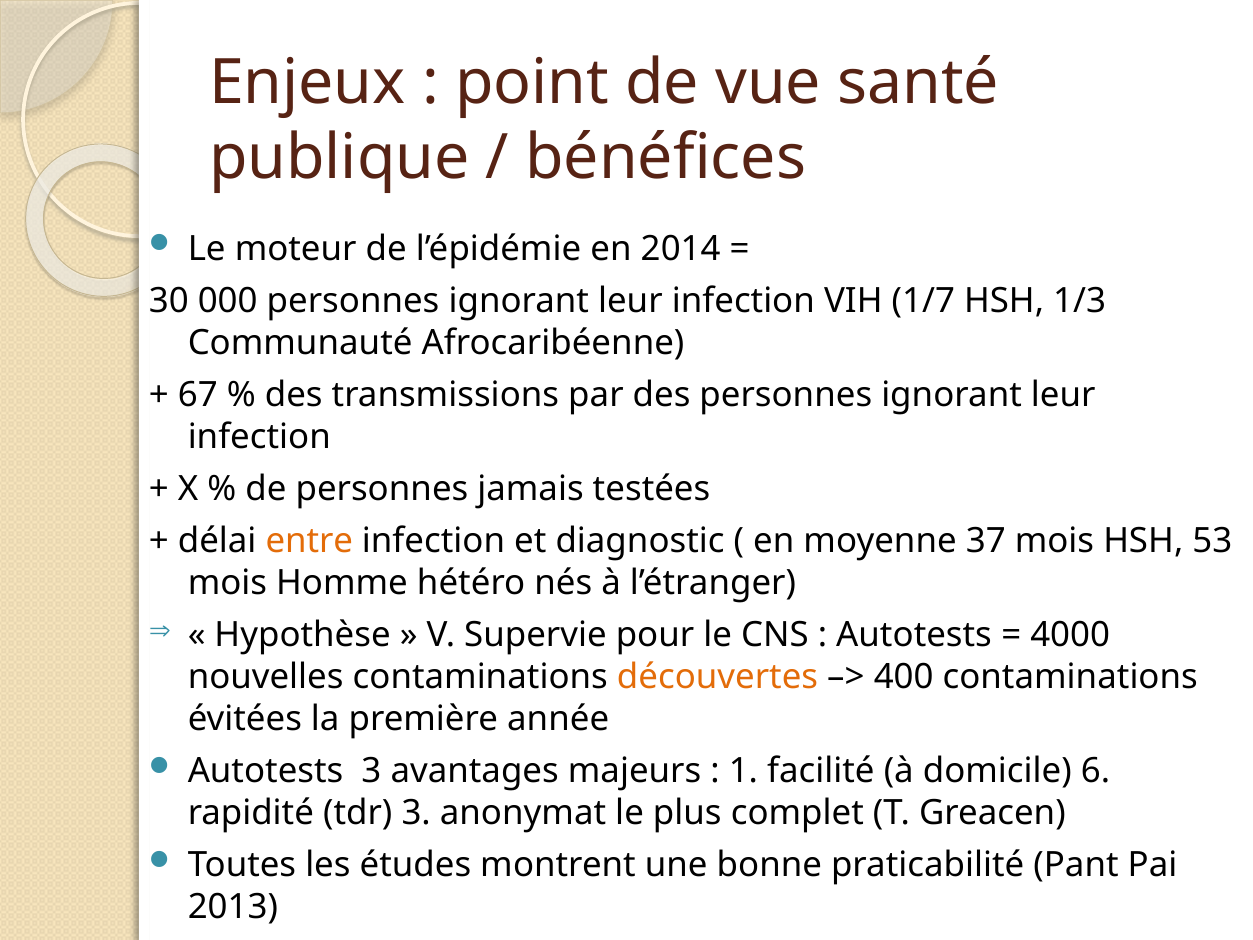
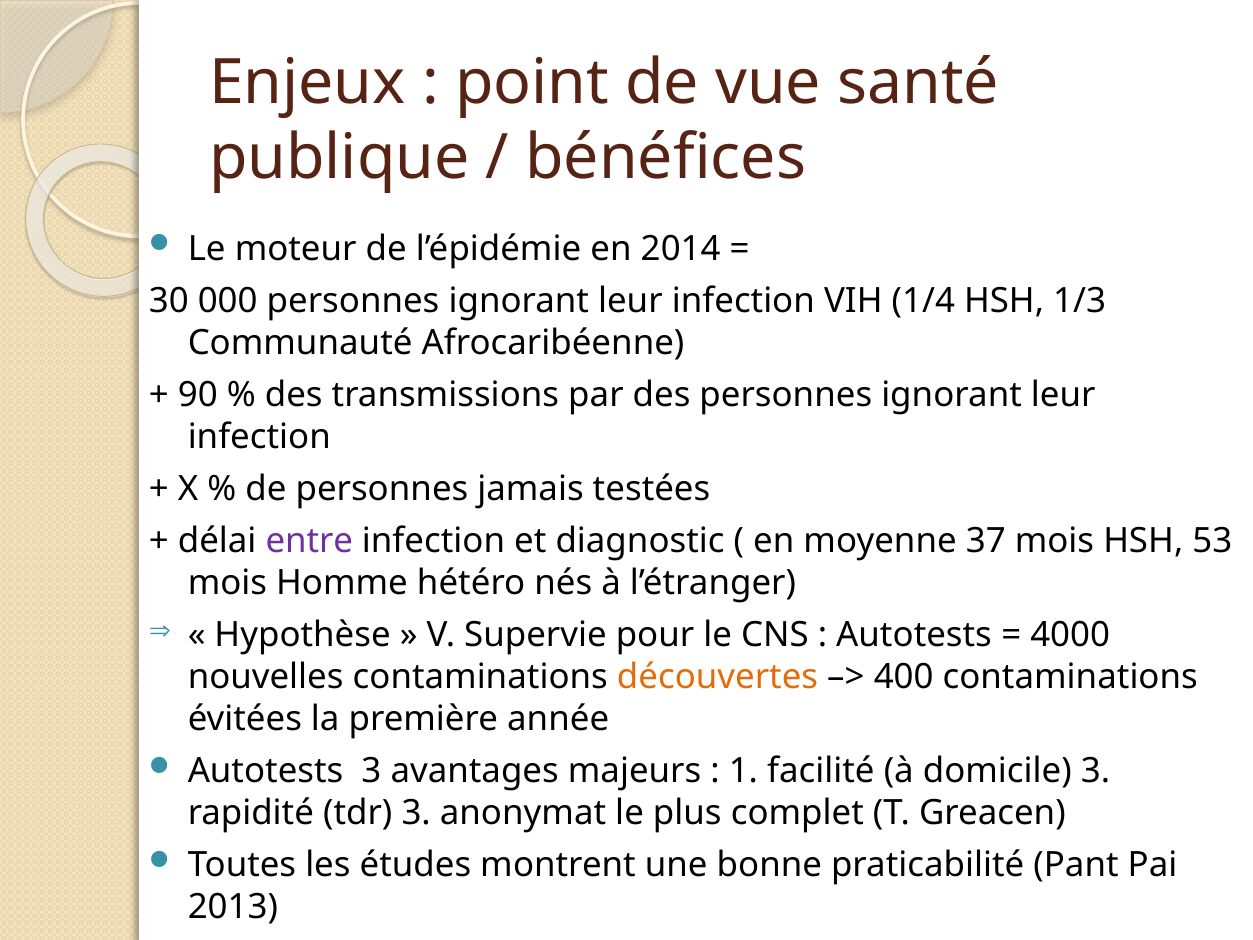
1/7: 1/7 -> 1/4
67: 67 -> 90
entre colour: orange -> purple
domicile 6: 6 -> 3
